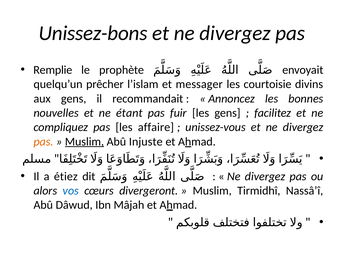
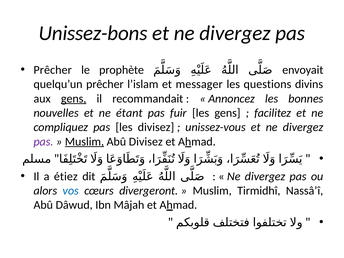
Remplie at (53, 70): Remplie -> Prêcher
courtoisie: courtoisie -> questions
gens at (74, 99) underline: none -> present
les affaire: affaire -> divisez
pas at (43, 142) colour: orange -> purple
Abû Injuste: Injuste -> Divisez
